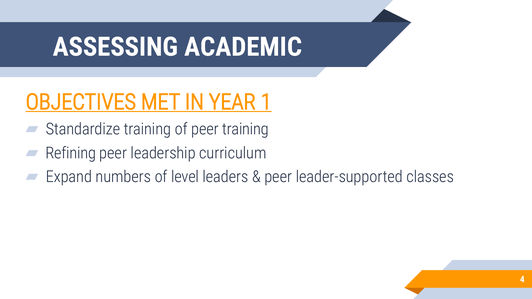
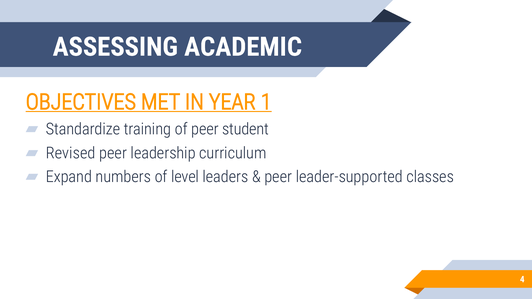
peer training: training -> student
Refining: Refining -> Revised
